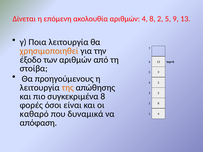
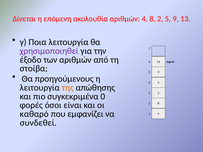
χρησιμοποιηθεί colour: orange -> purple
συγκεκριμένα 8: 8 -> 0
δυναμικά: δυναμικά -> εμφανίζει
απόφαση: απόφαση -> συνδεθεί
